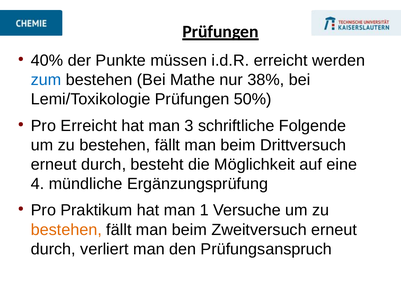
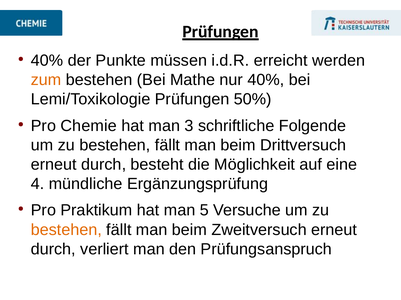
zum colour: blue -> orange
nur 38%: 38% -> 40%
Pro Erreicht: Erreicht -> Chemie
1: 1 -> 5
